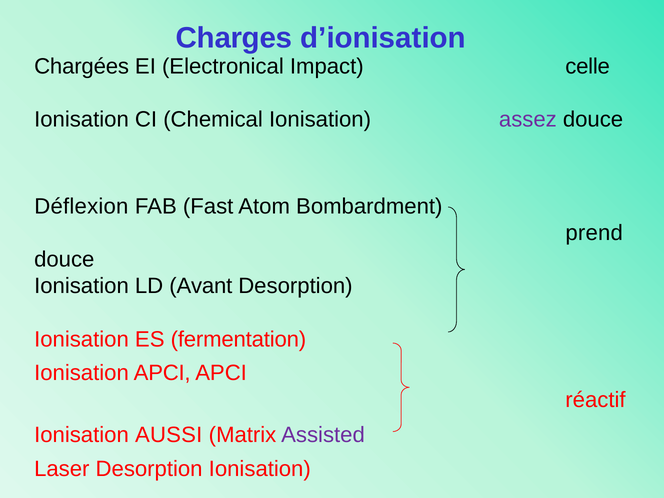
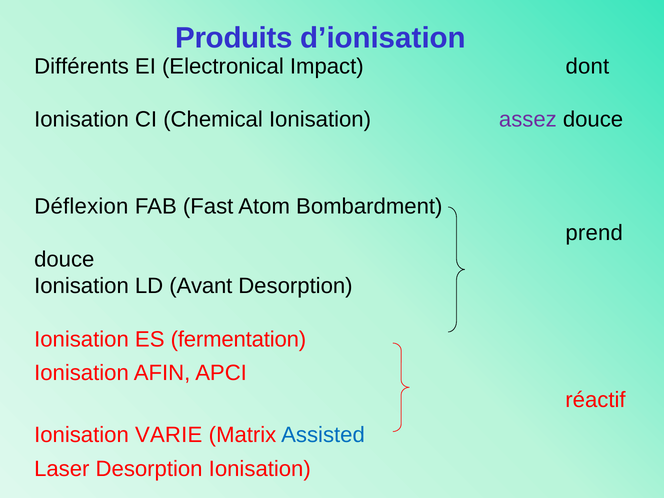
Charges: Charges -> Produits
Chargées: Chargées -> Différents
celle: celle -> dont
Ionisation APCI: APCI -> AFIN
AUSSI: AUSSI -> VARIE
Assisted colour: purple -> blue
